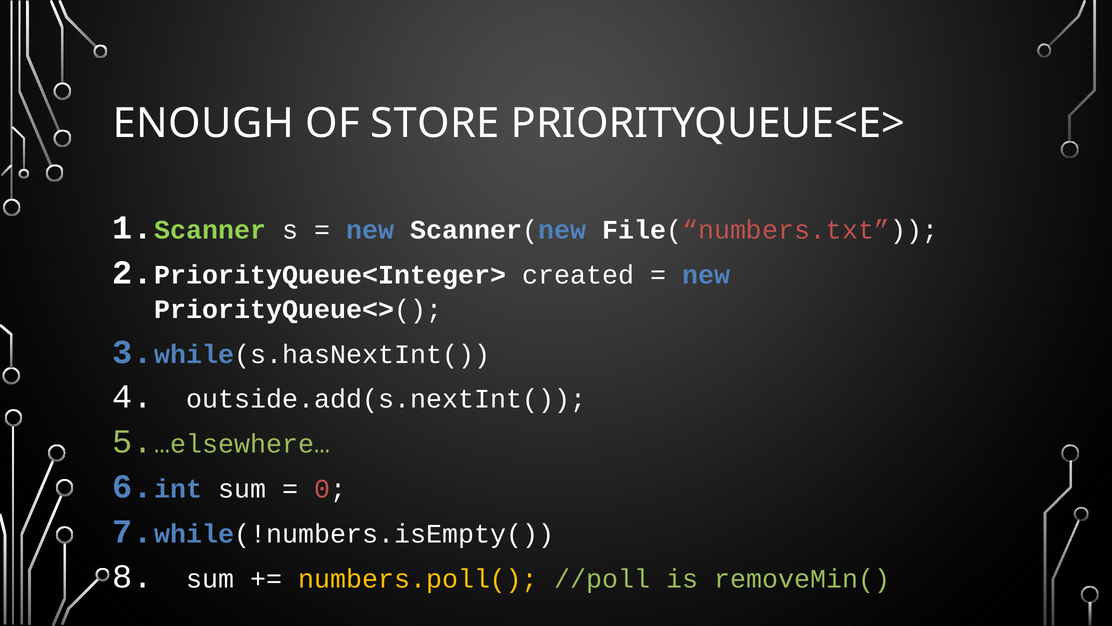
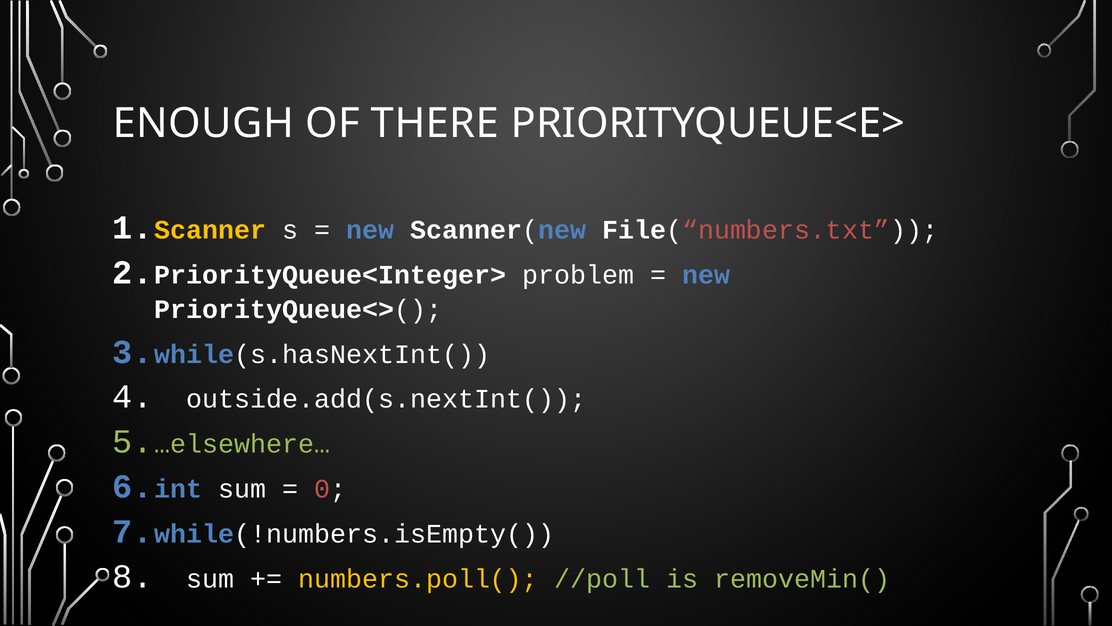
STORE: STORE -> THERE
Scanner colour: light green -> yellow
created: created -> problem
